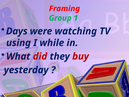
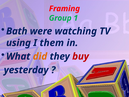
Days: Days -> Bath
while: while -> them
did colour: red -> orange
